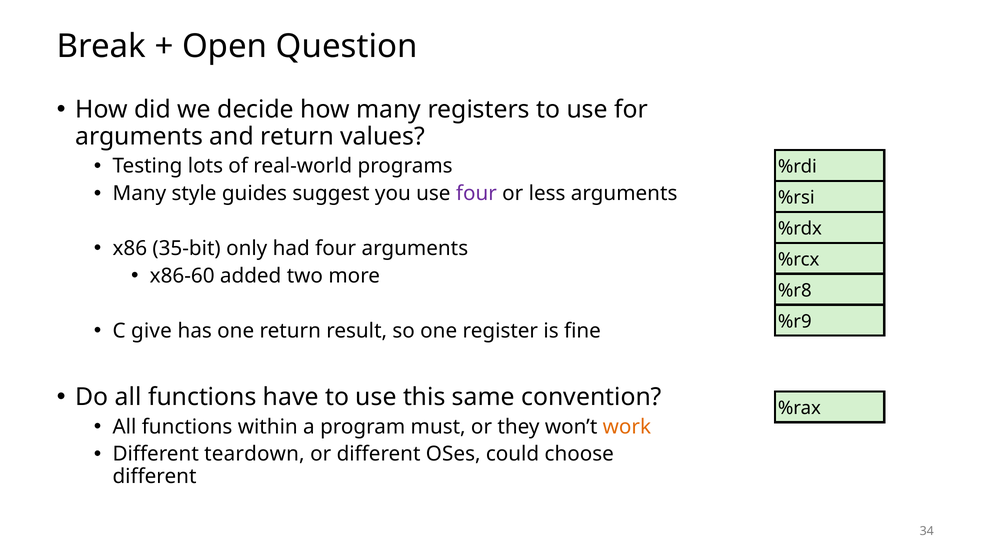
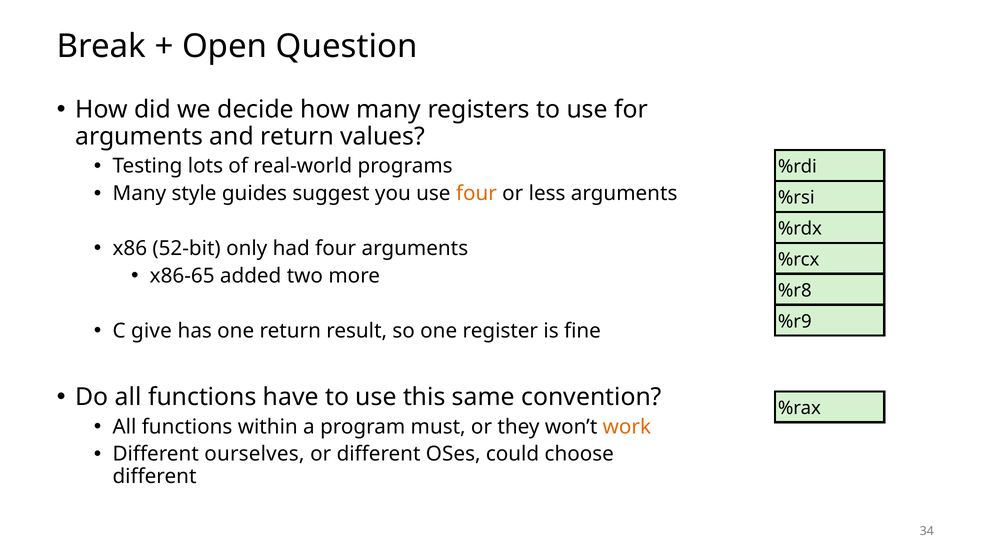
four at (476, 194) colour: purple -> orange
35-bit: 35-bit -> 52-bit
x86-60: x86-60 -> x86-65
teardown: teardown -> ourselves
